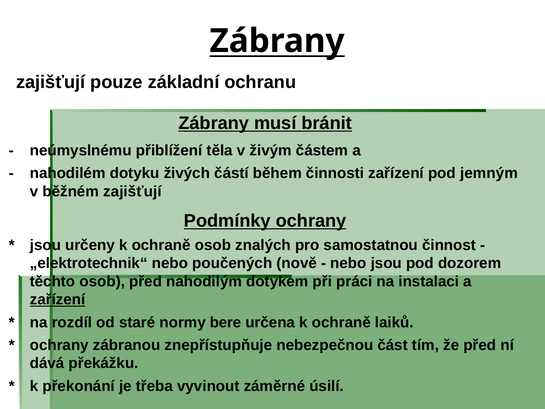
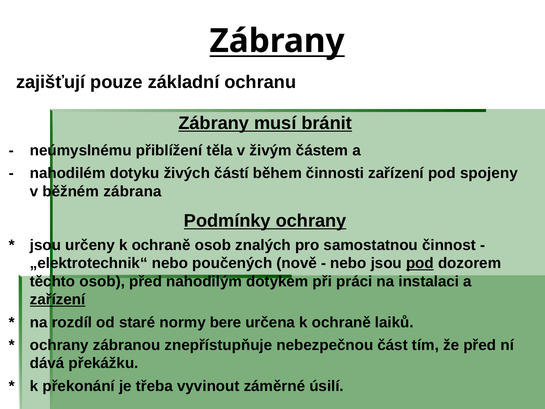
jemným: jemným -> spojeny
běžném zajišťují: zajišťují -> zábrana
pod at (420, 263) underline: none -> present
